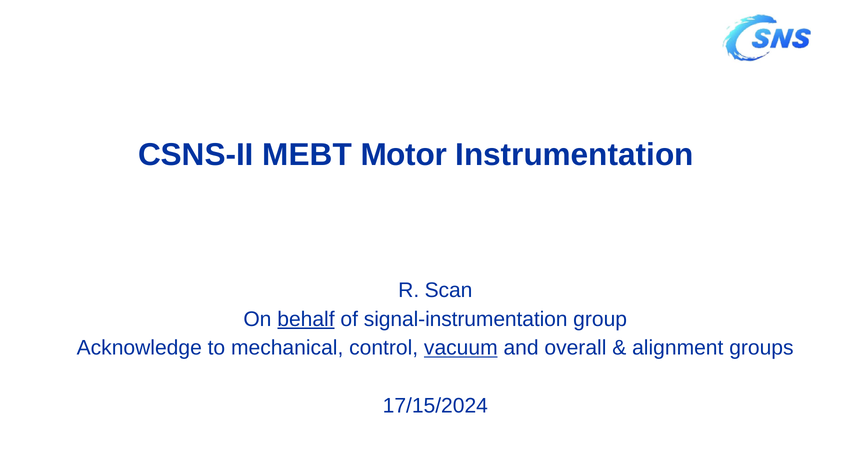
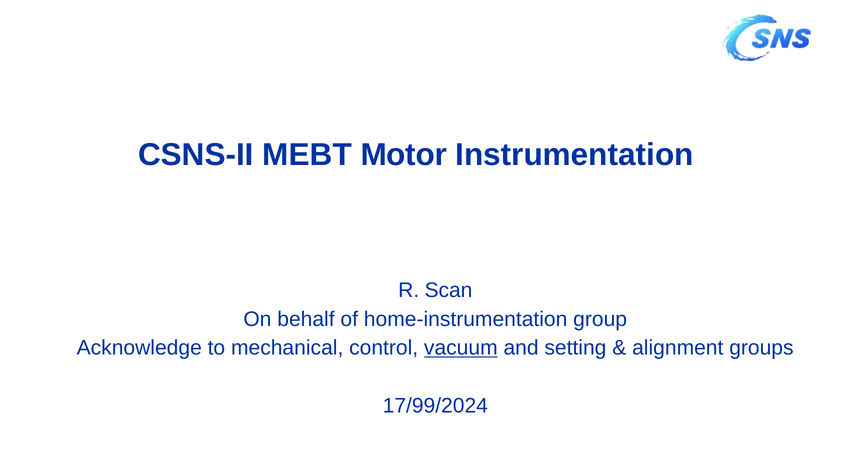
behalf underline: present -> none
signal-instrumentation: signal-instrumentation -> home-instrumentation
overall: overall -> setting
17/15/2024: 17/15/2024 -> 17/99/2024
